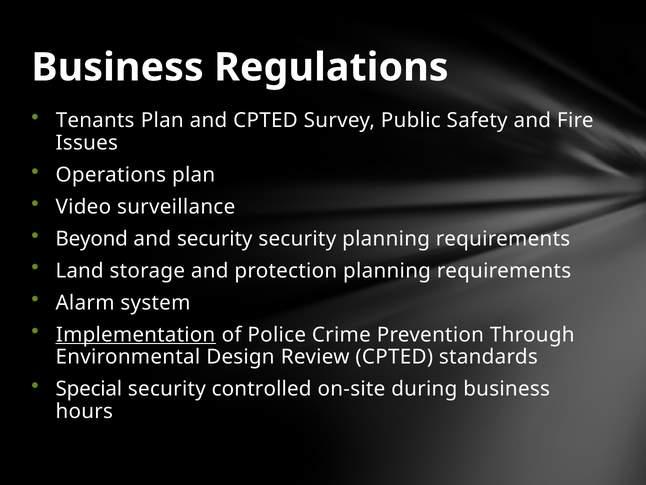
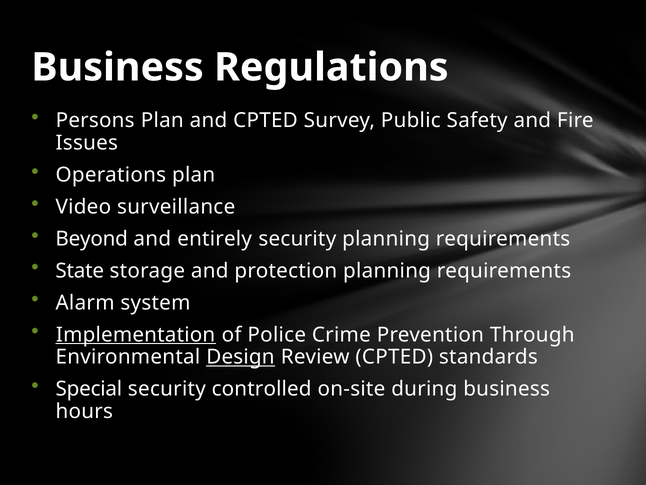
Tenants: Tenants -> Persons
and security: security -> entirely
Land: Land -> State
Design underline: none -> present
